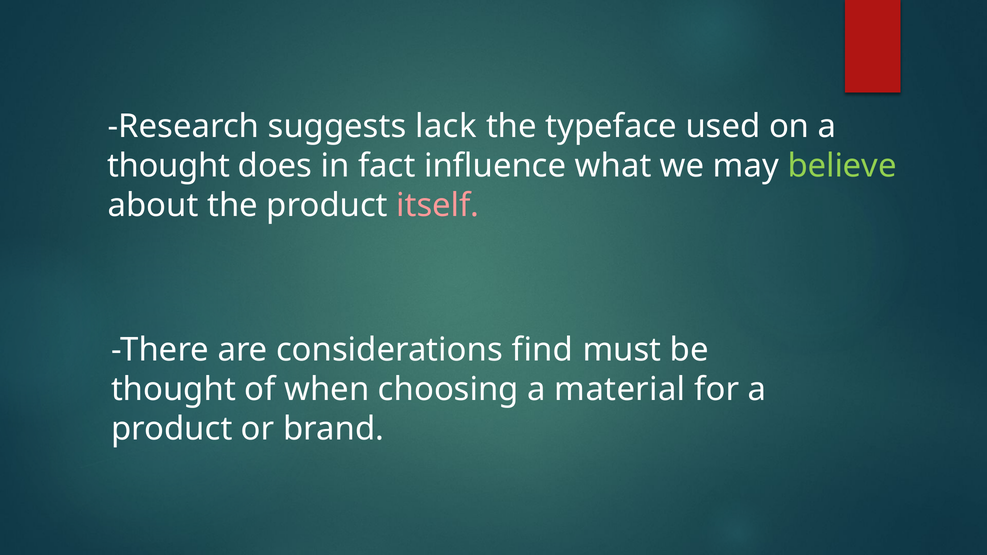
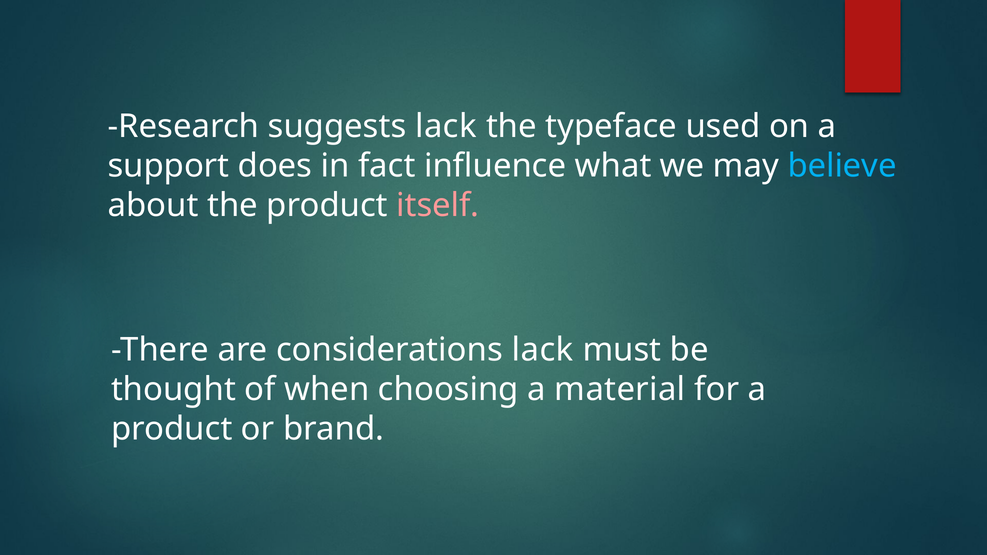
thought at (169, 166): thought -> support
believe colour: light green -> light blue
considerations find: find -> lack
